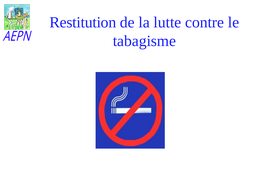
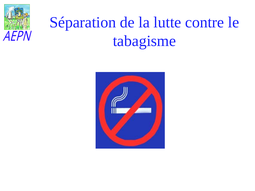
Restitution: Restitution -> Séparation
